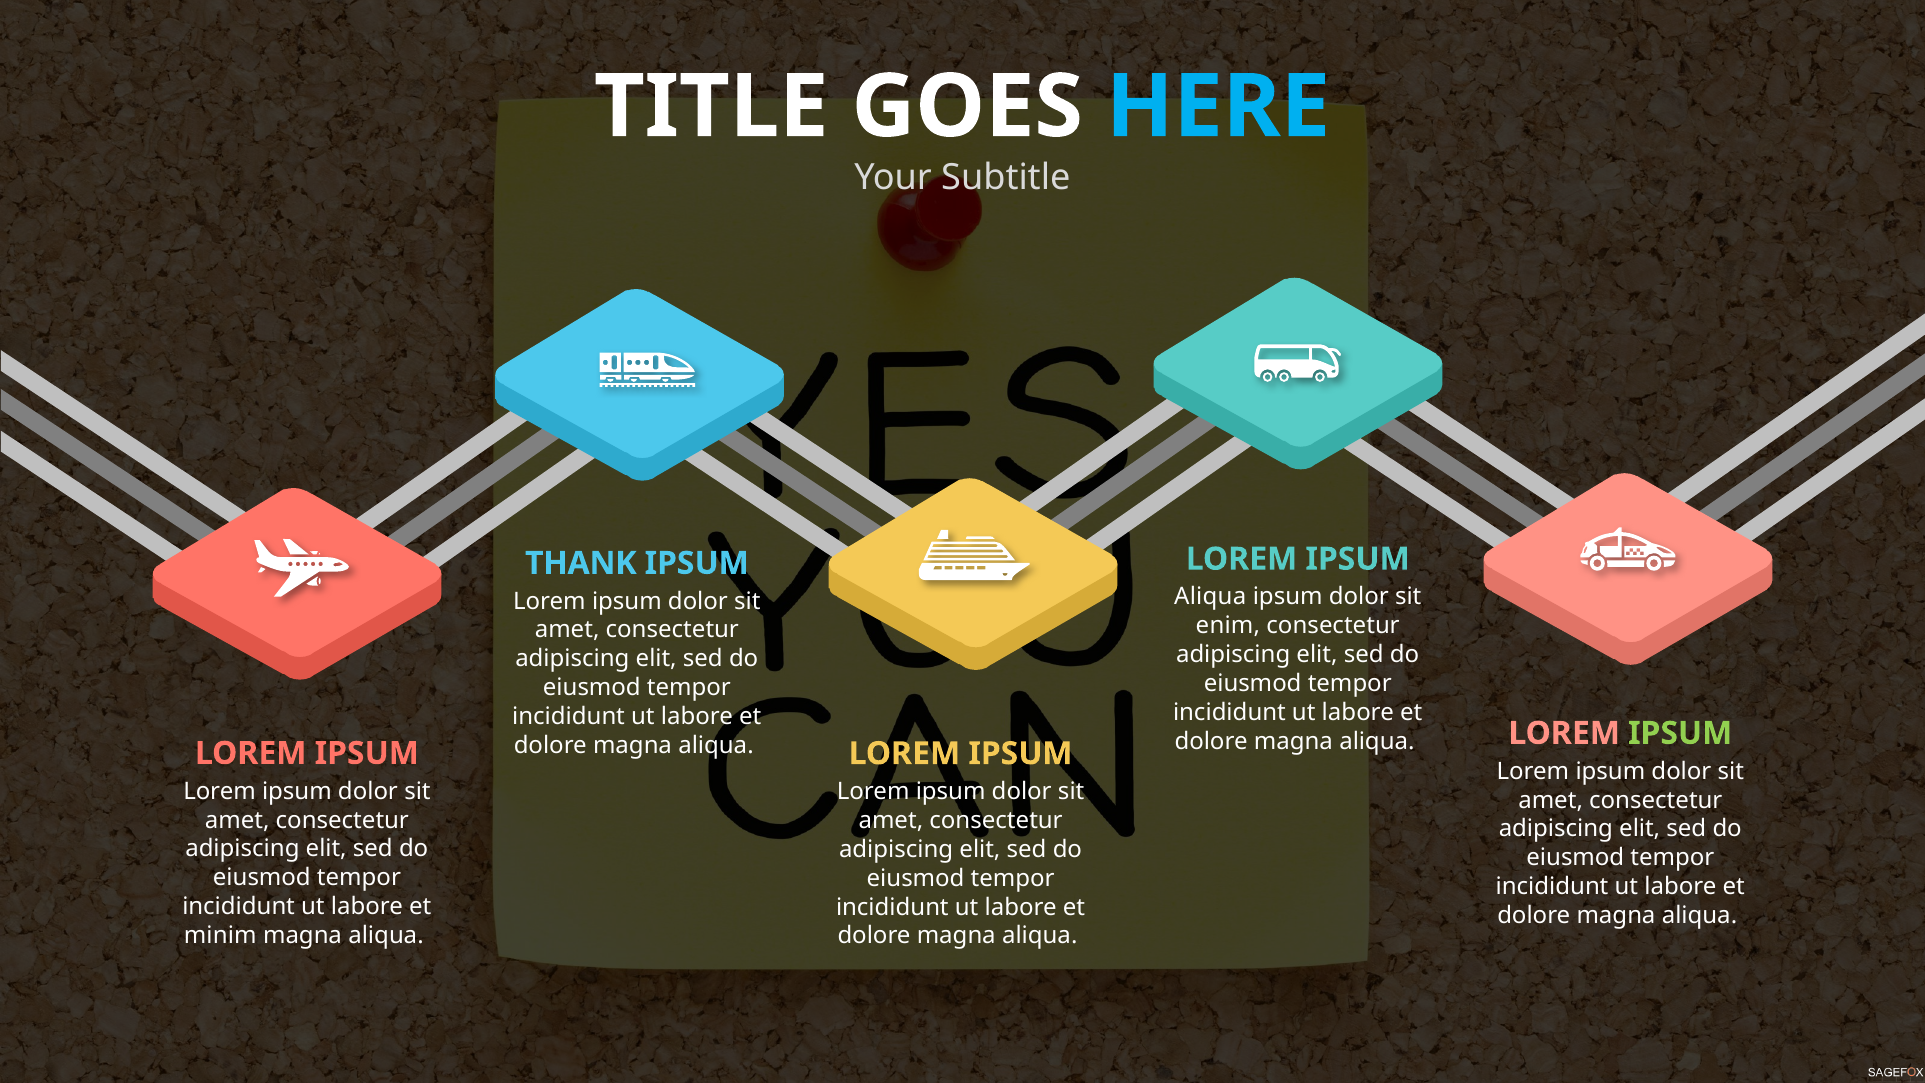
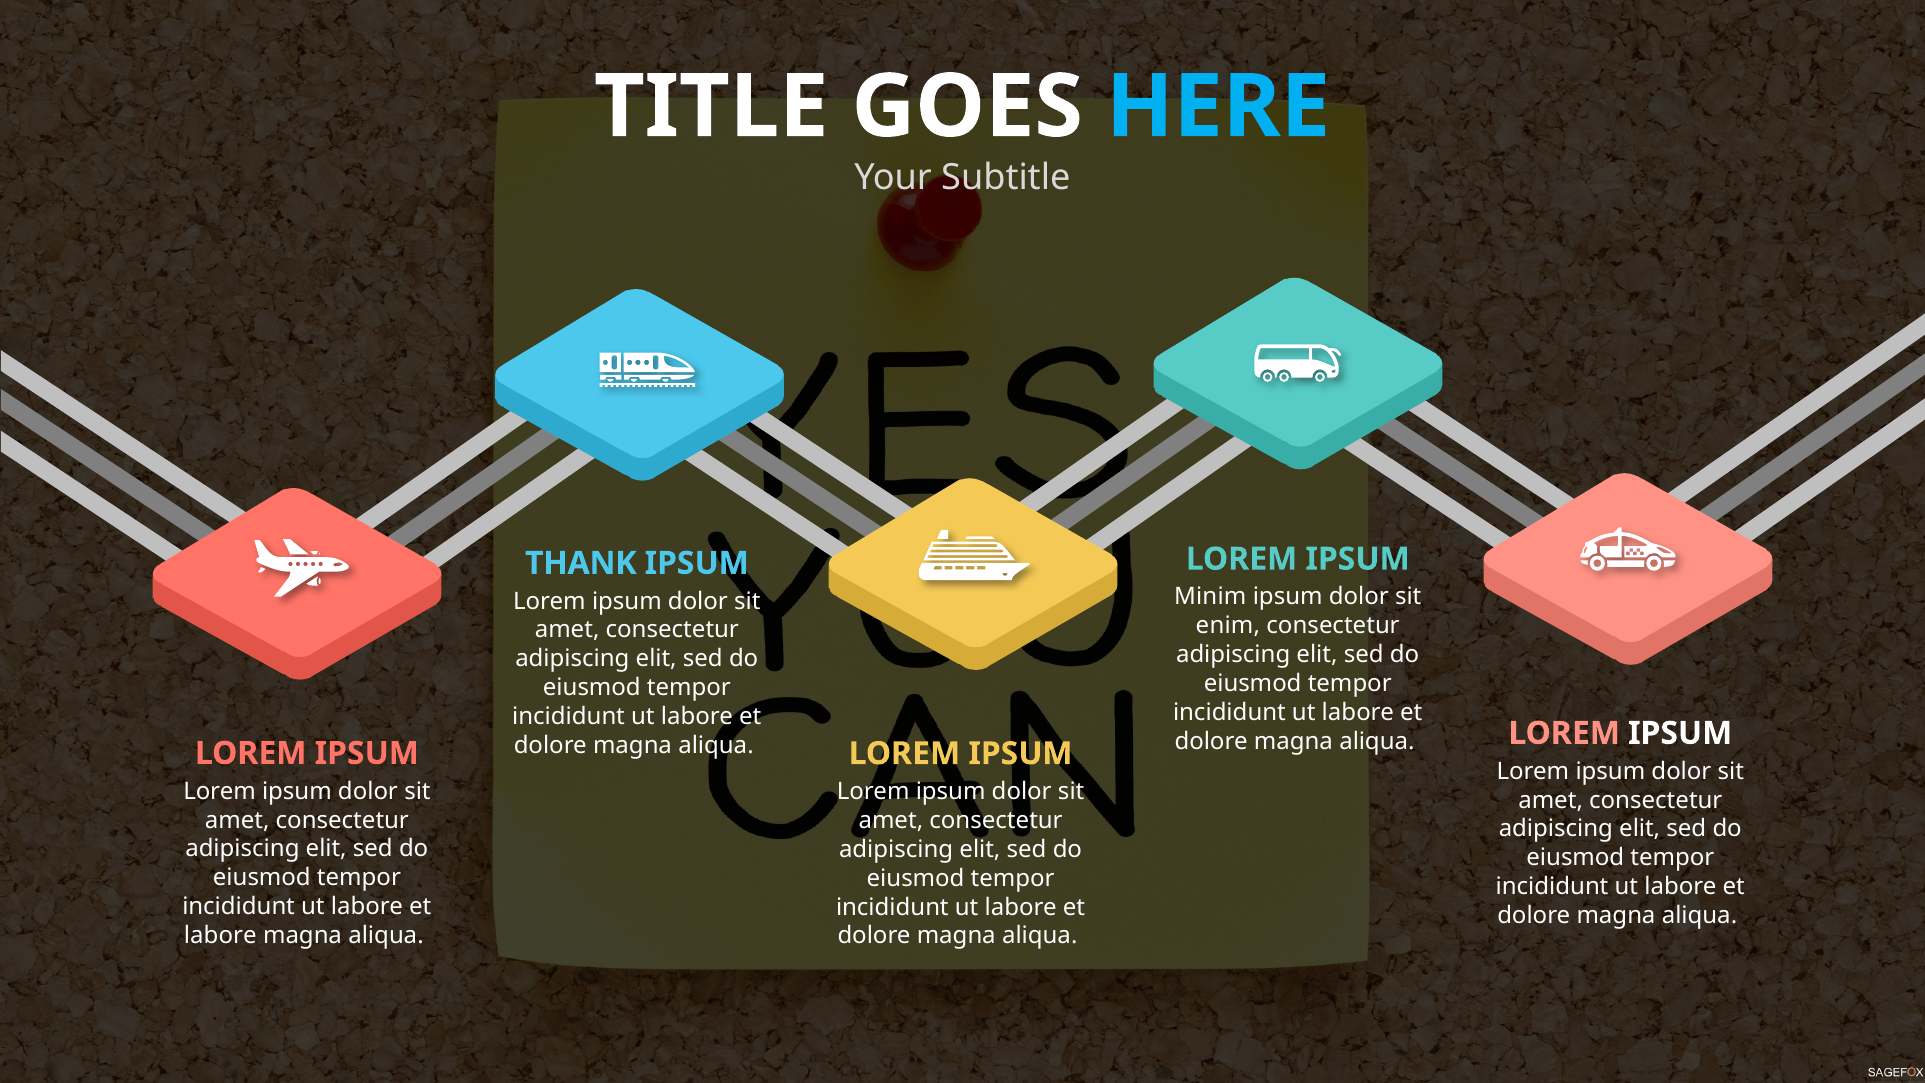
Aliqua at (1210, 597): Aliqua -> Minim
IPSUM at (1680, 733) colour: light green -> white
minim at (220, 935): minim -> labore
